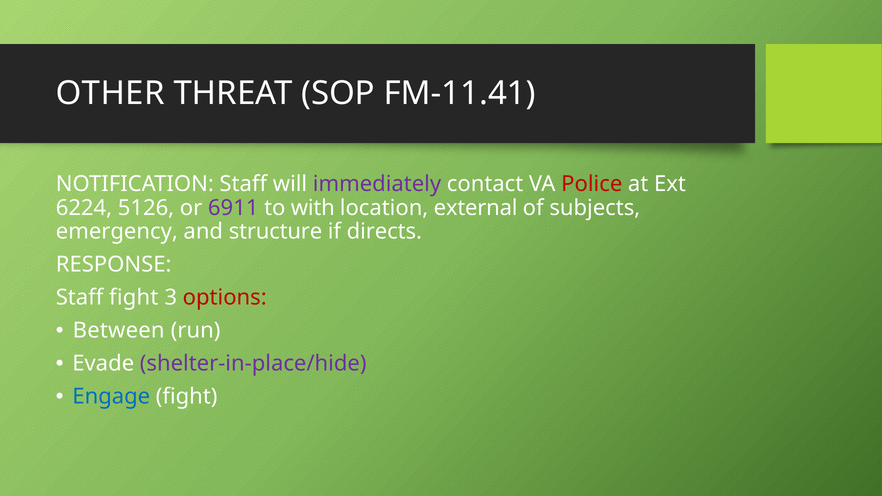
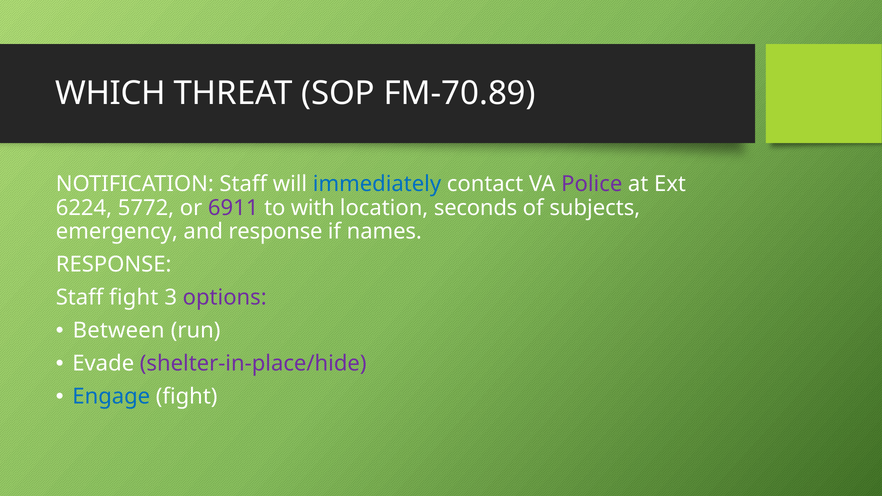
OTHER: OTHER -> WHICH
FM-11.41: FM-11.41 -> FM-70.89
immediately colour: purple -> blue
Police colour: red -> purple
5126: 5126 -> 5772
external: external -> seconds
and structure: structure -> response
directs: directs -> names
options colour: red -> purple
